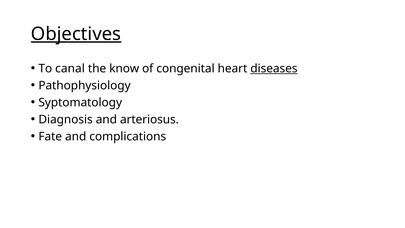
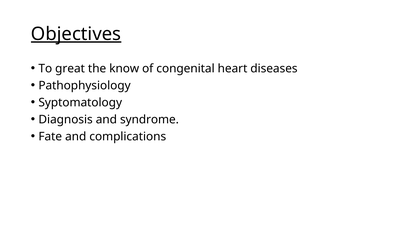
canal: canal -> great
diseases underline: present -> none
arteriosus: arteriosus -> syndrome
